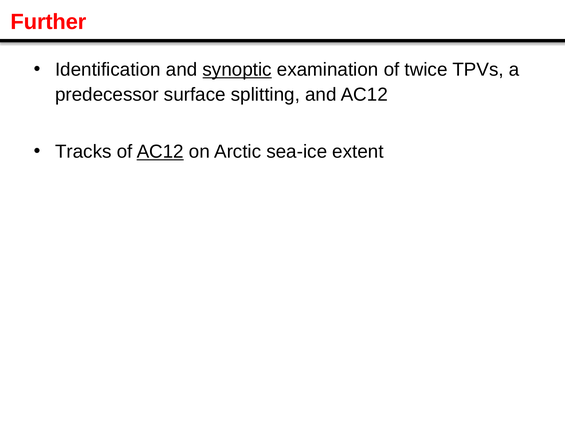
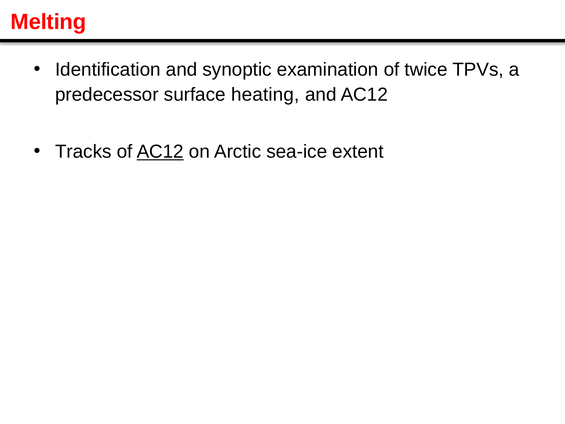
Further: Further -> Melting
synoptic underline: present -> none
splitting: splitting -> heating
